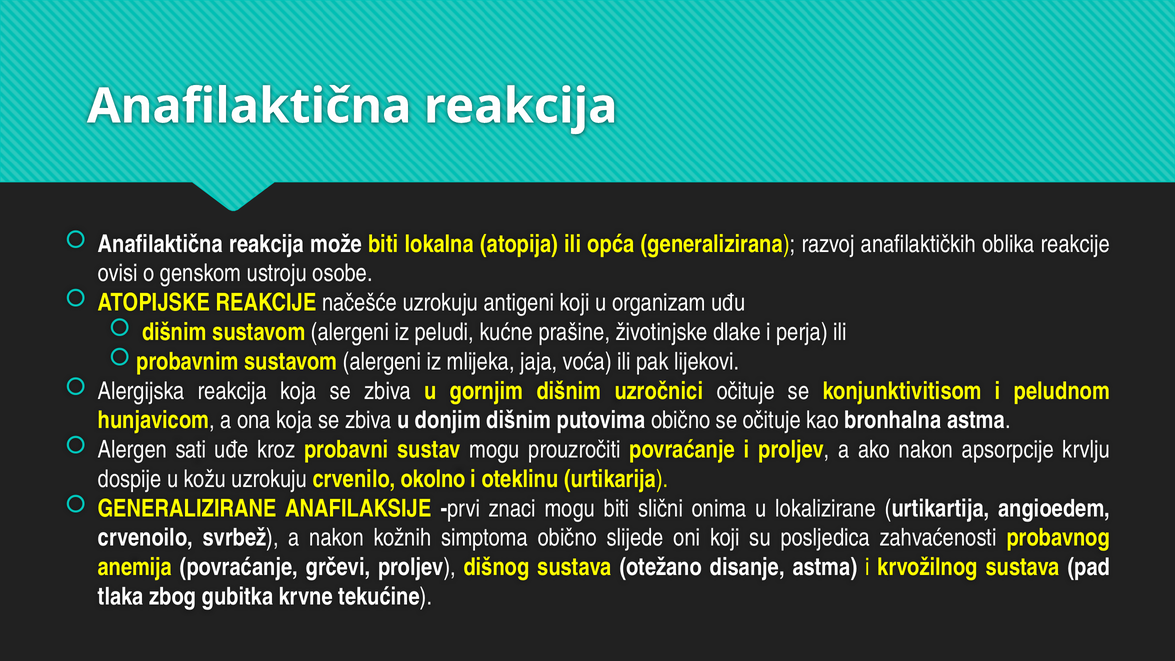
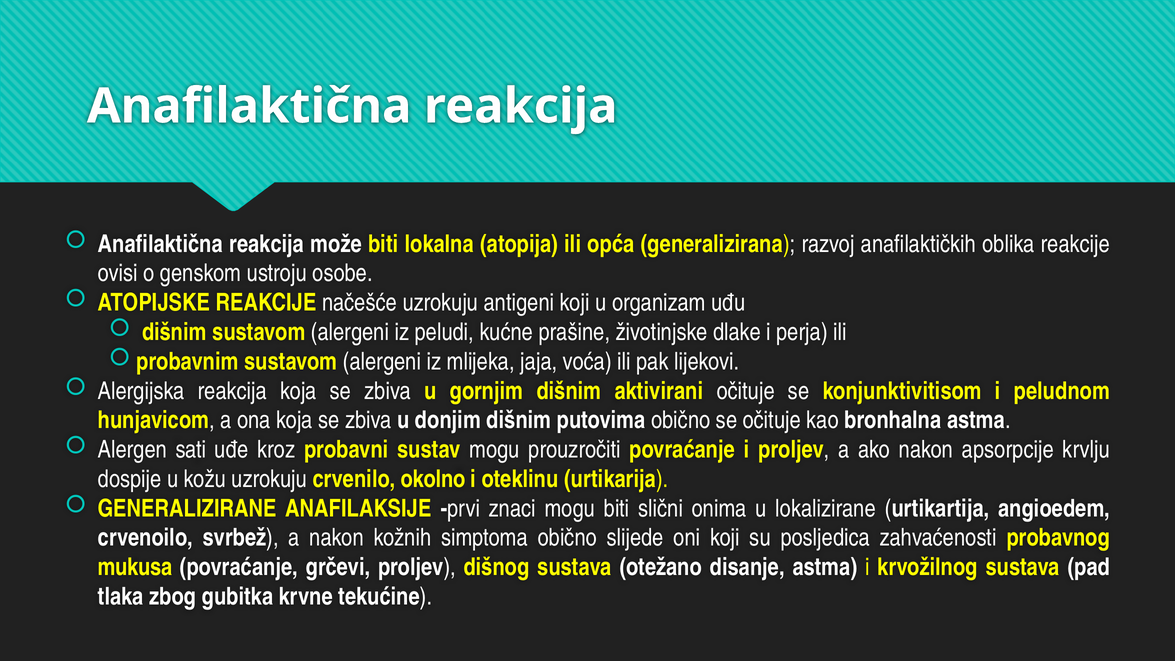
uzročnici: uzročnici -> aktivirani
anemija: anemija -> mukusa
